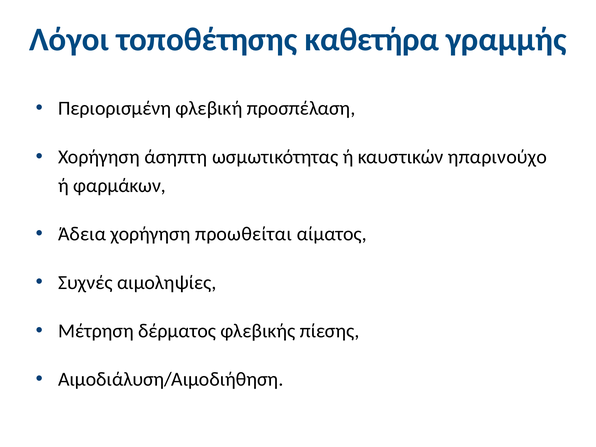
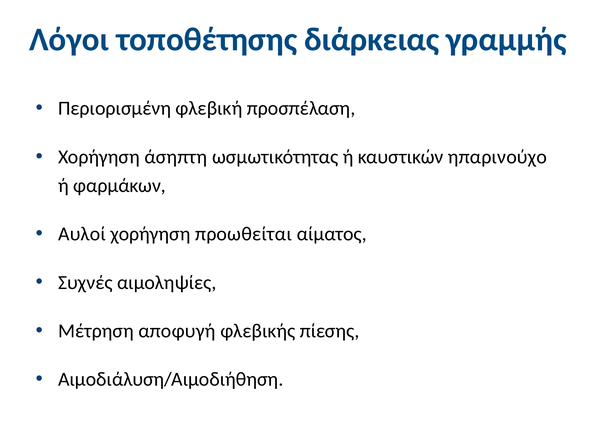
καθετήρα: καθετήρα -> διάρκειας
Άδεια: Άδεια -> Αυλοί
δέρματος: δέρματος -> αποφυγή
